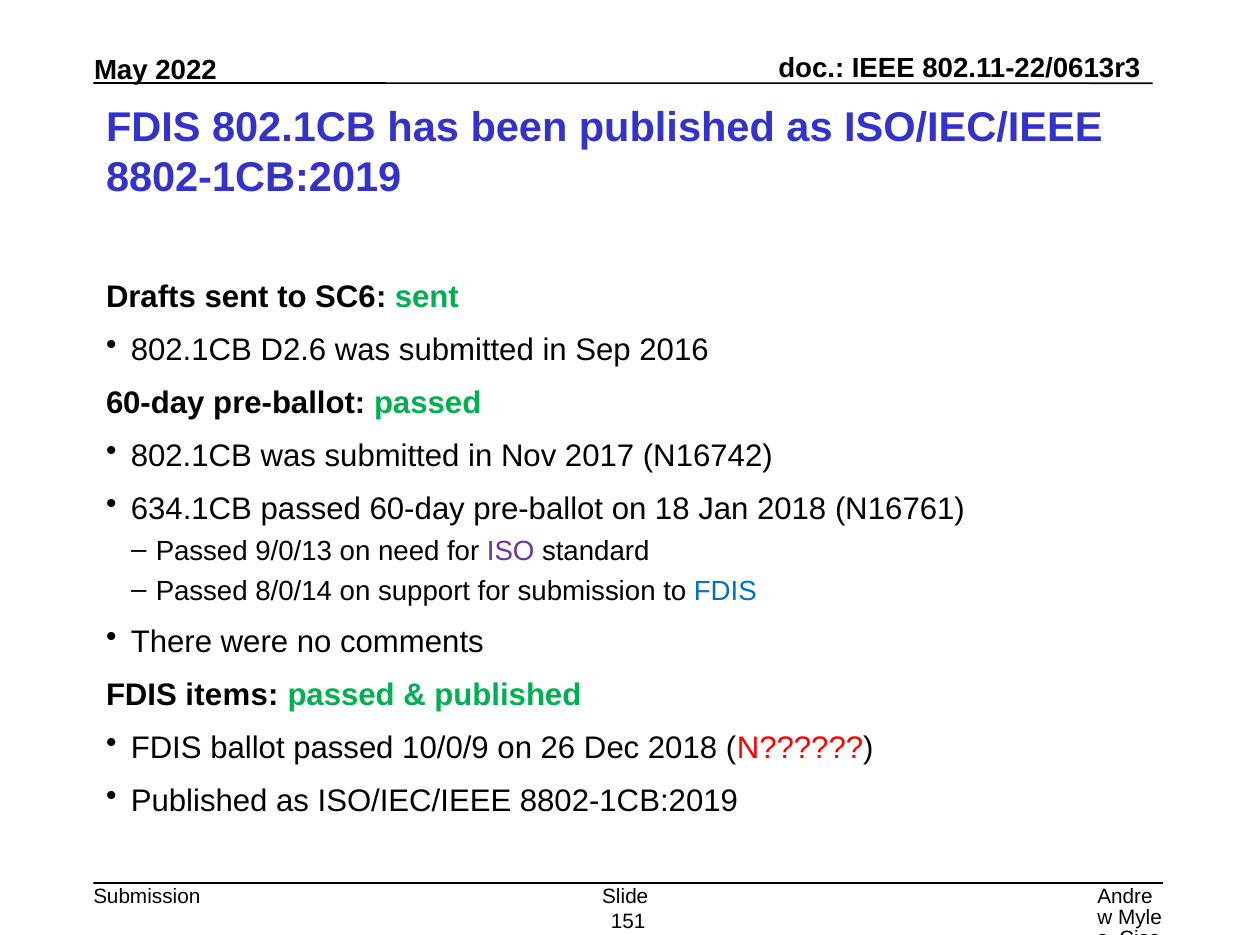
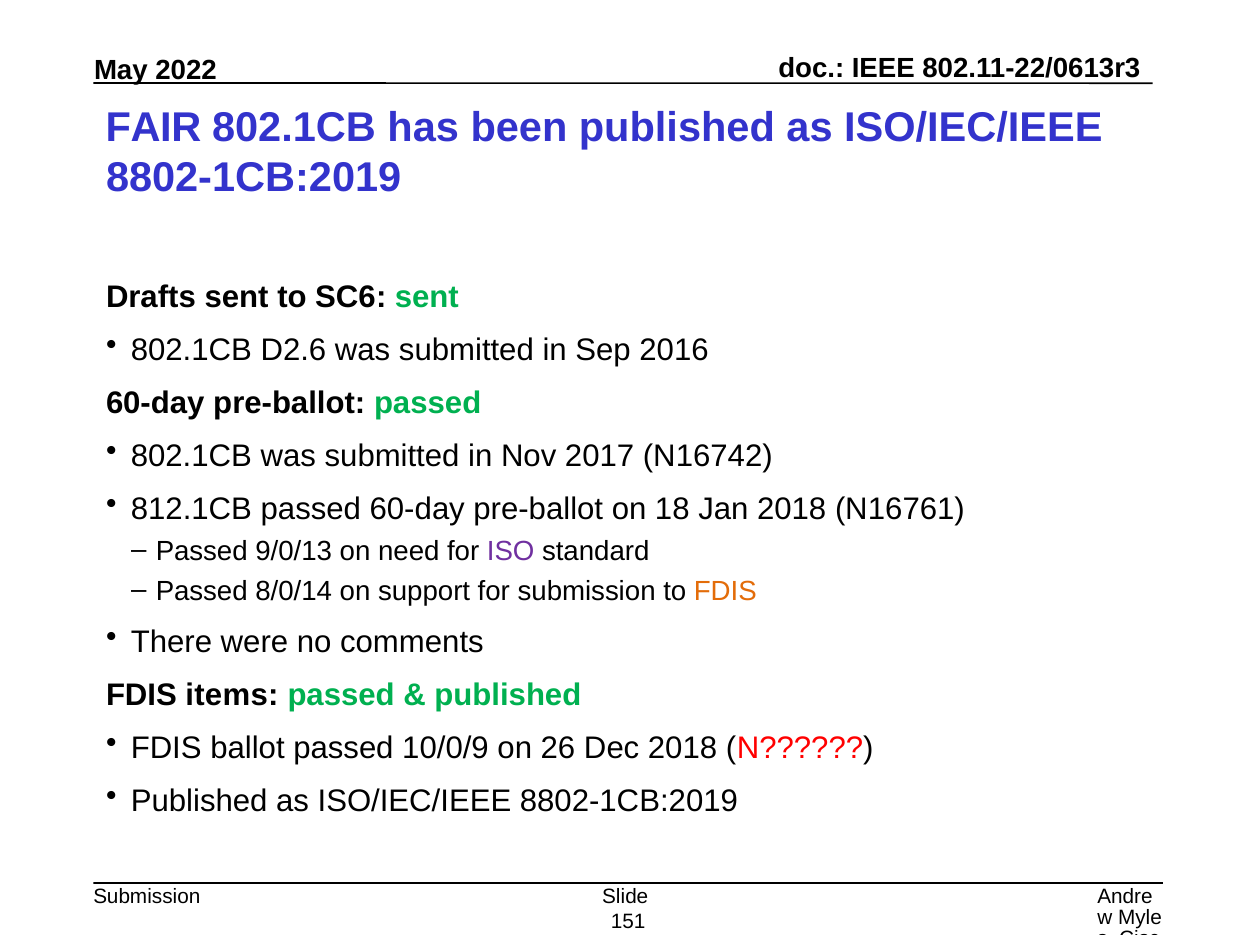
FDIS at (153, 128): FDIS -> FAIR
634.1CB: 634.1CB -> 812.1CB
FDIS at (725, 591) colour: blue -> orange
